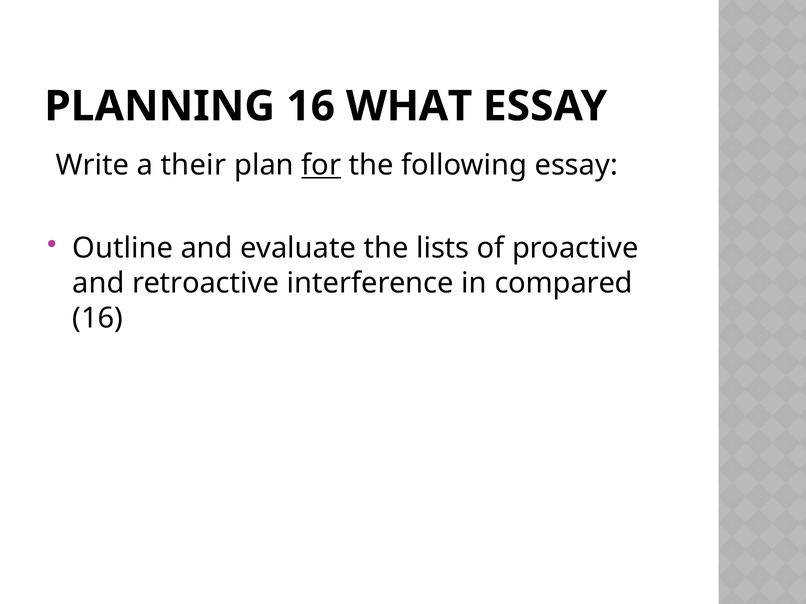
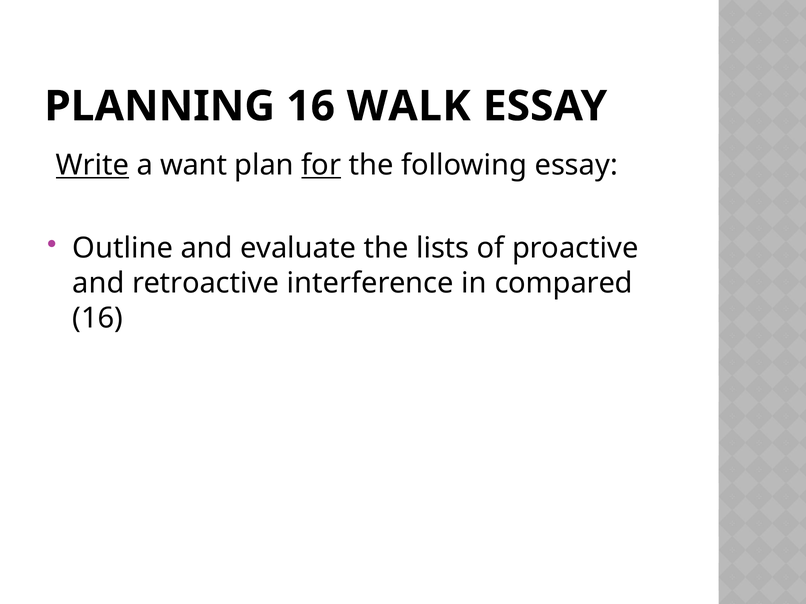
WHAT: WHAT -> WALK
Write underline: none -> present
their: their -> want
